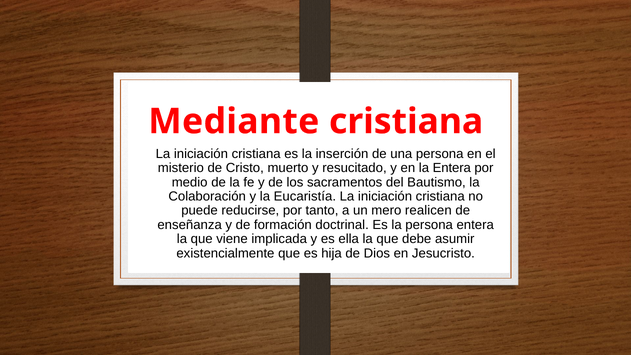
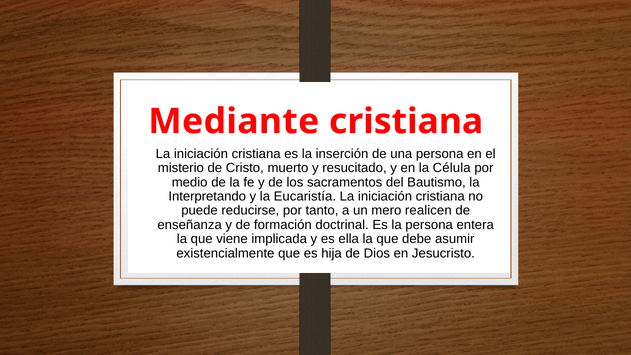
la Entera: Entera -> Célula
Colaboración: Colaboración -> Interpretando
